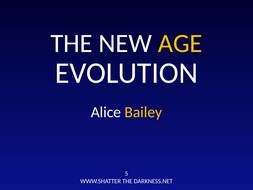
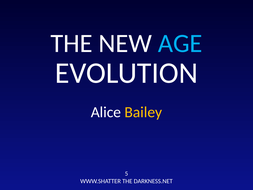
AGE colour: yellow -> light blue
